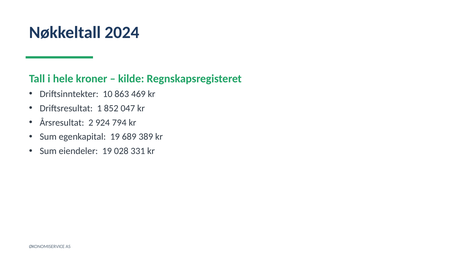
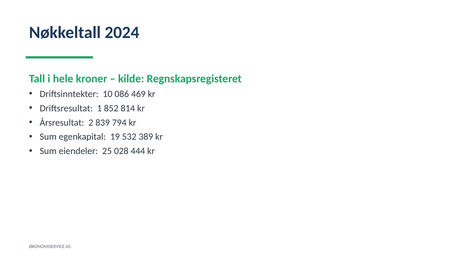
863: 863 -> 086
047: 047 -> 814
924: 924 -> 839
689: 689 -> 532
eiendeler 19: 19 -> 25
331: 331 -> 444
